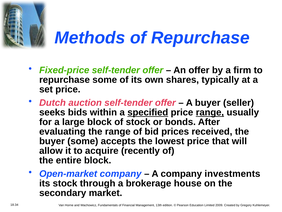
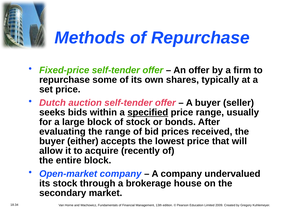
range at (210, 112) underline: present -> none
buyer some: some -> either
investments: investments -> undervalued
